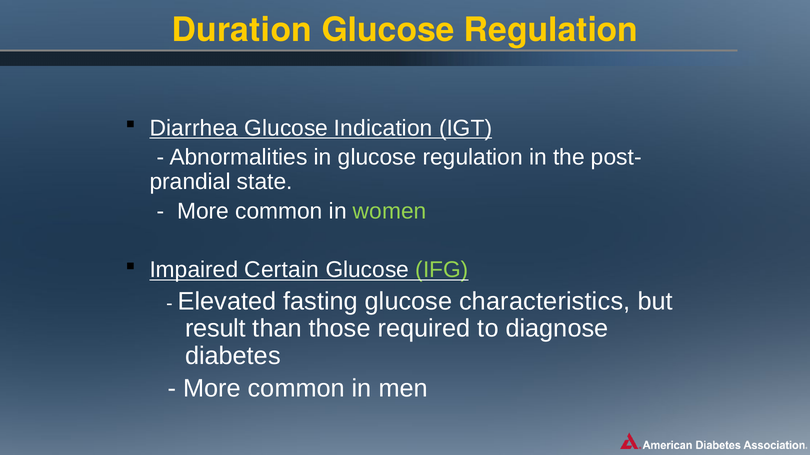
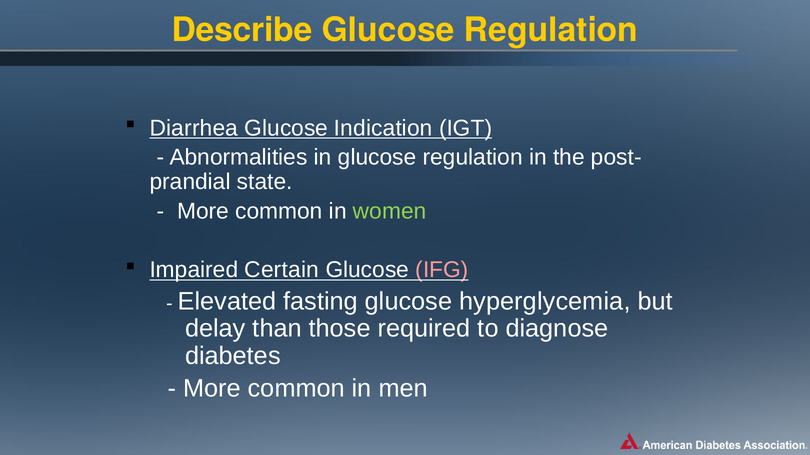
Duration: Duration -> Describe
IFG colour: light green -> pink
characteristics: characteristics -> hyperglycemia
result: result -> delay
